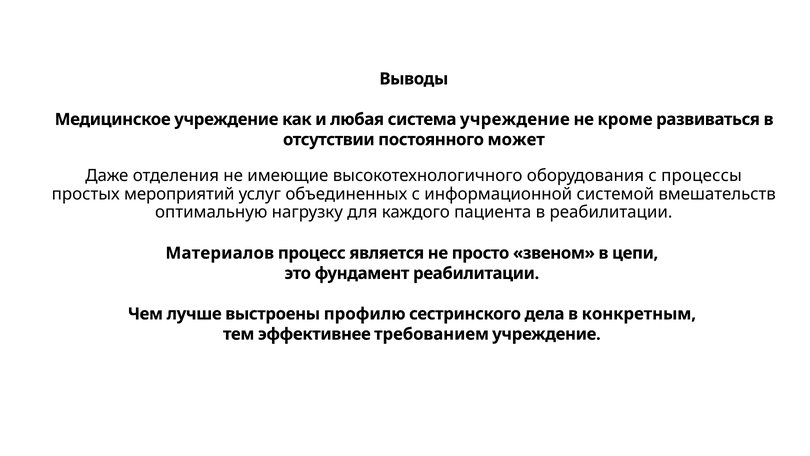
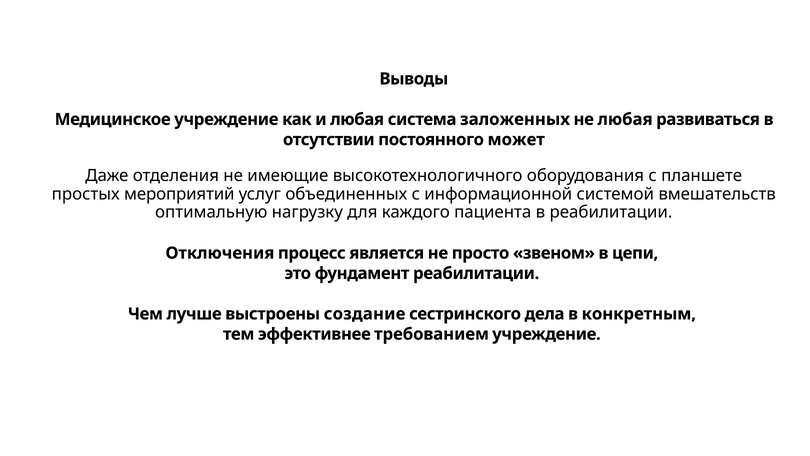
система учреждение: учреждение -> заложенных
не кроме: кроме -> любая
процессы: процессы -> планшете
Материалов: Материалов -> Отключения
профилю: профилю -> создание
